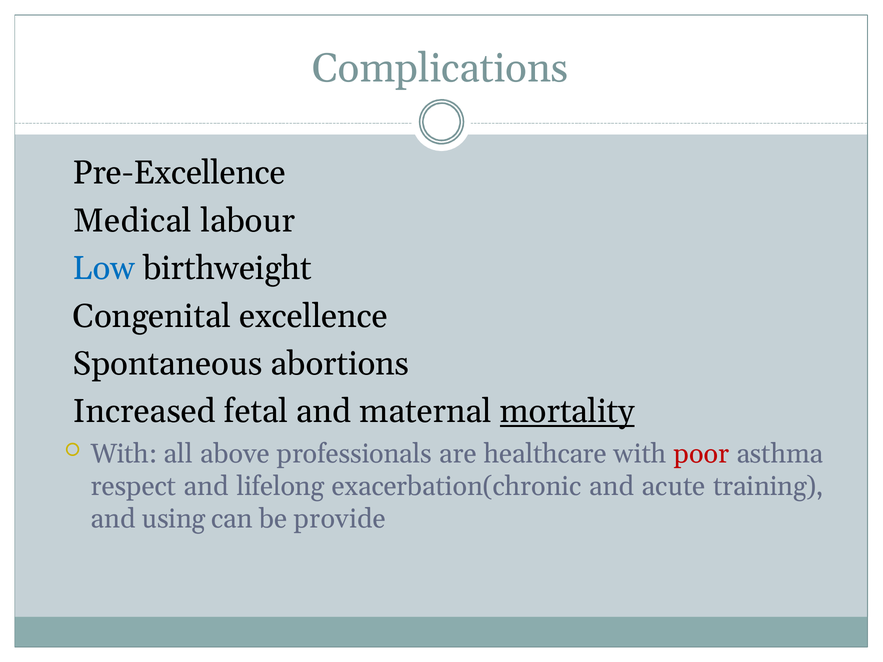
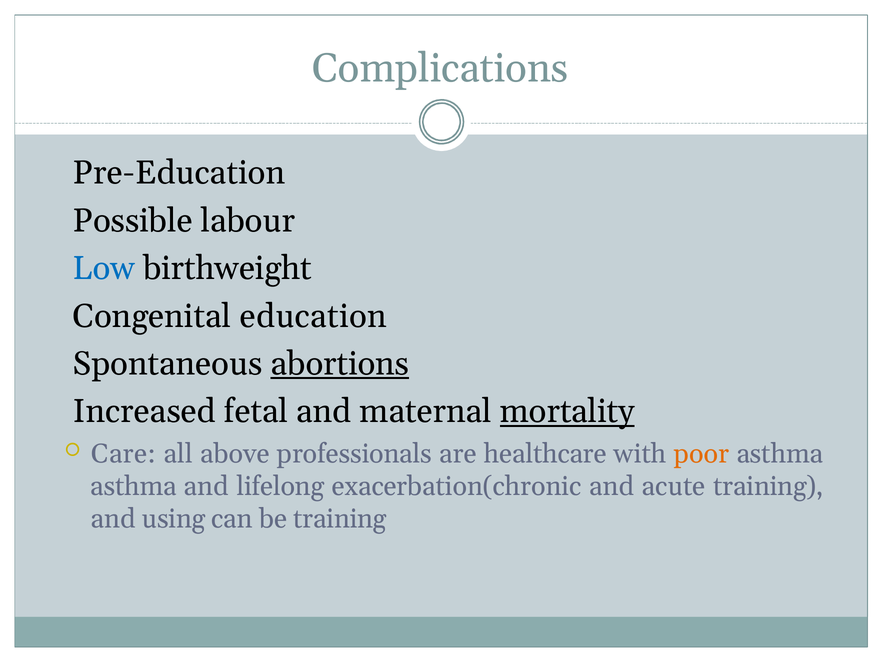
Pre-Excellence: Pre-Excellence -> Pre-Education
Medical: Medical -> Possible
excellence: excellence -> education
abortions underline: none -> present
With at (124, 454): With -> Care
poor colour: red -> orange
respect at (133, 486): respect -> asthma
be provide: provide -> training
